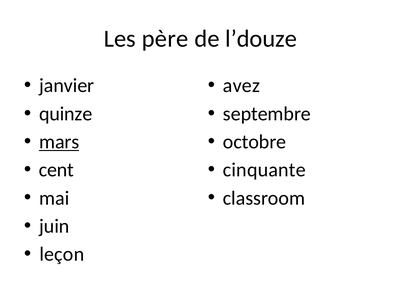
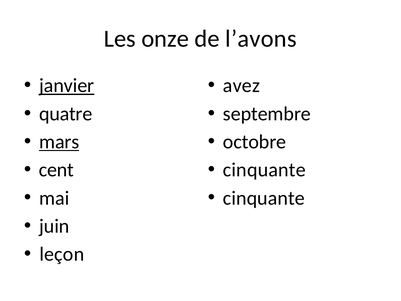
père: père -> onze
l’douze: l’douze -> l’avons
janvier underline: none -> present
quinze: quinze -> quatre
classroom at (264, 198): classroom -> cinquante
